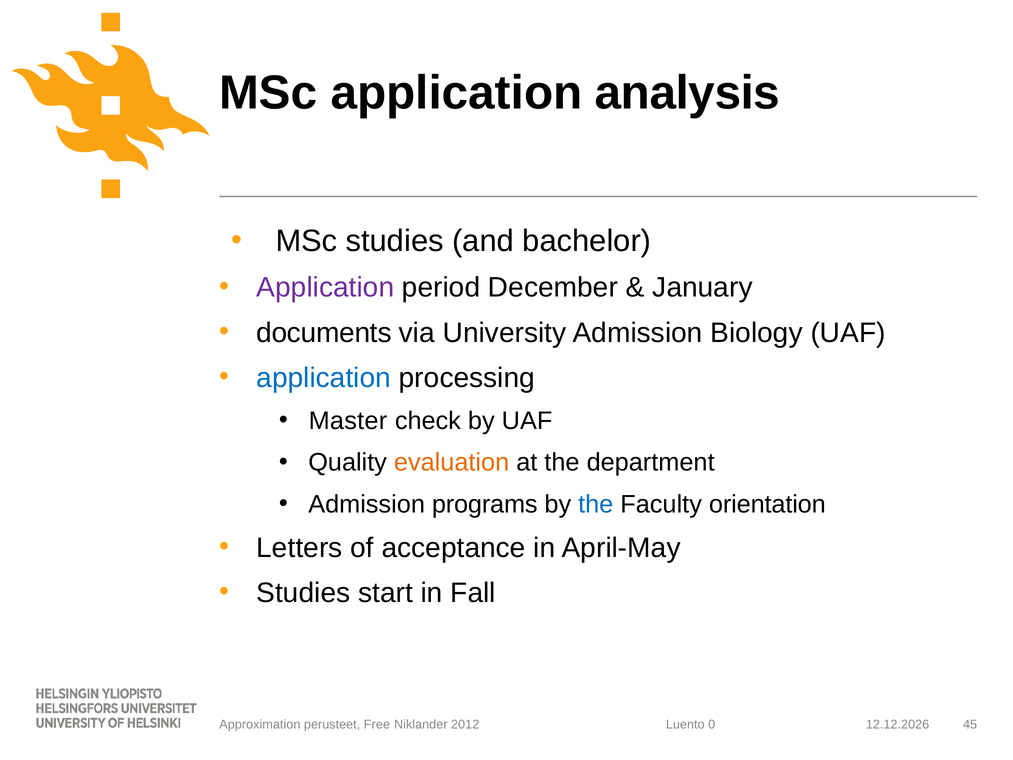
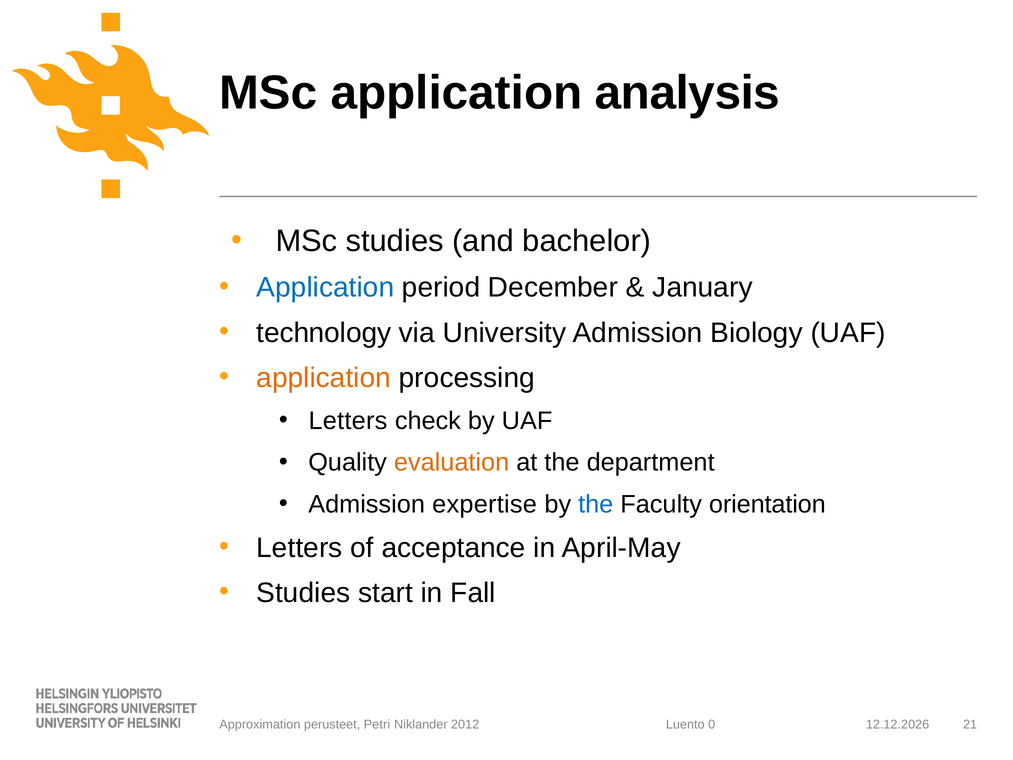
Application at (325, 288) colour: purple -> blue
documents: documents -> technology
application at (324, 378) colour: blue -> orange
Master at (348, 421): Master -> Letters
programs: programs -> expertise
Free: Free -> Petri
45: 45 -> 21
